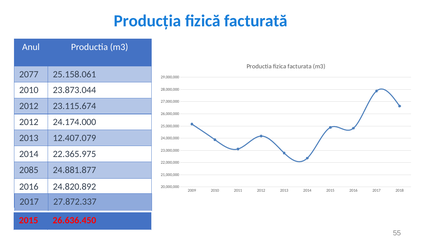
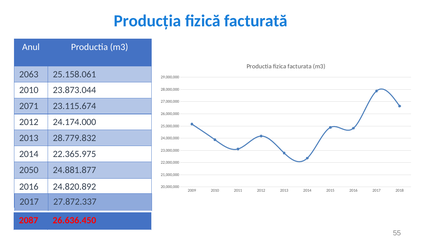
2077: 2077 -> 2063
2012 at (29, 106): 2012 -> 2071
12.407.079: 12.407.079 -> 28.779.832
2085: 2085 -> 2050
2015 at (29, 221): 2015 -> 2087
